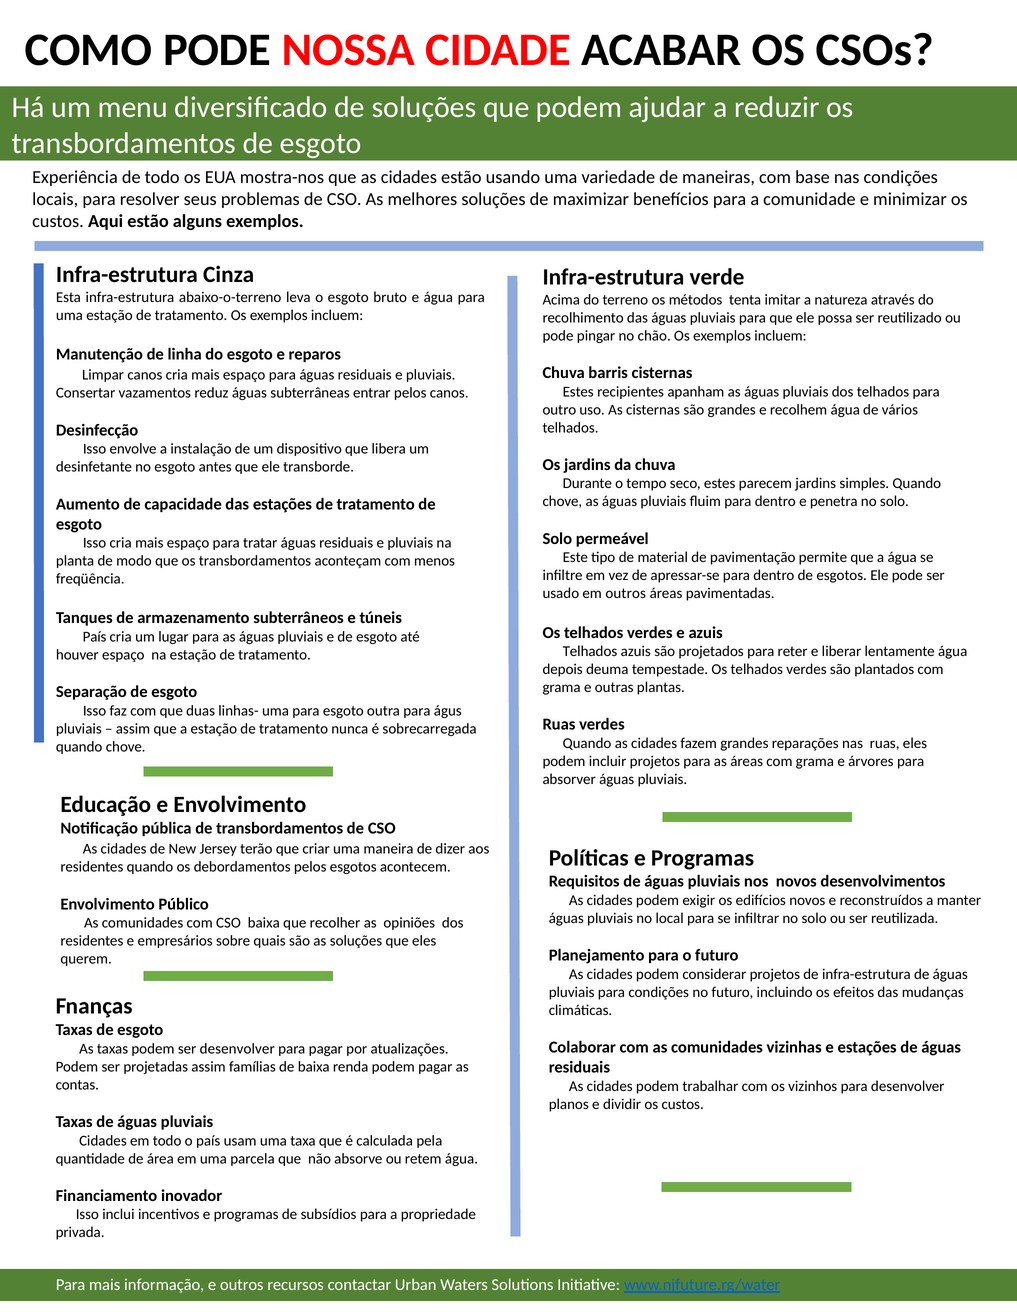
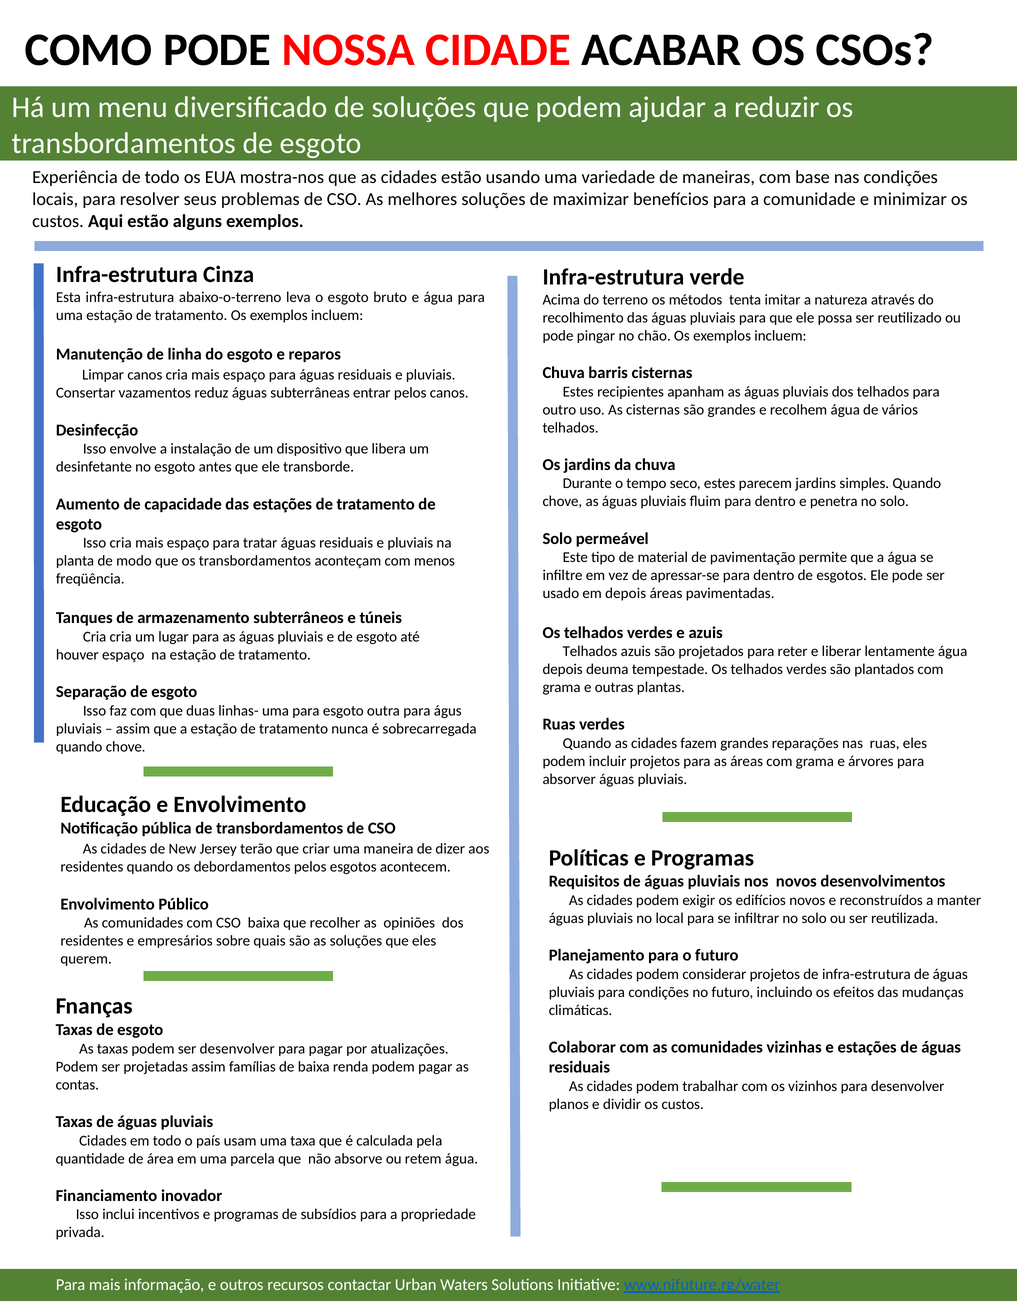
em outros: outros -> depois
País at (95, 637): País -> Cria
